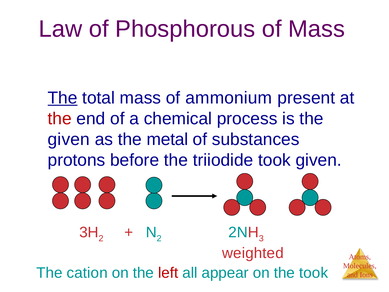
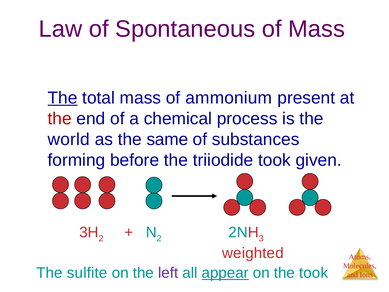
Phosphorous: Phosphorous -> Spontaneous
given at (69, 139): given -> world
metal: metal -> same
protons: protons -> forming
cation: cation -> sulfite
left colour: red -> purple
appear underline: none -> present
